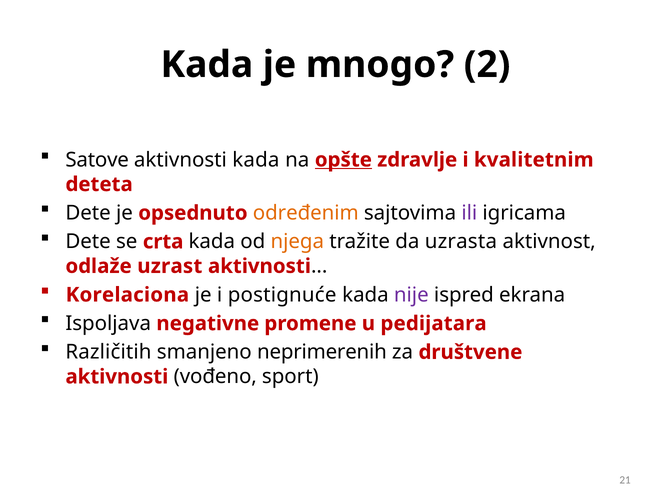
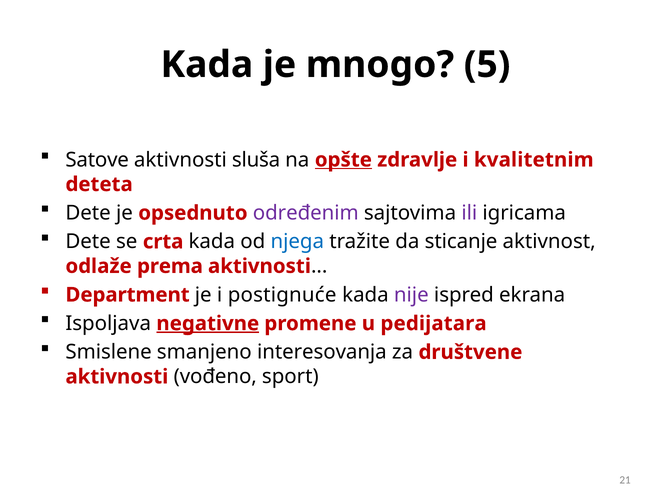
2: 2 -> 5
aktivnosti kada: kada -> sluša
određenim colour: orange -> purple
njega colour: orange -> blue
uzrasta: uzrasta -> sticanje
uzrast: uzrast -> prema
Korelaciona: Korelaciona -> Department
negativne underline: none -> present
Različitih: Različitih -> Smislene
neprimerenih: neprimerenih -> interesovanja
